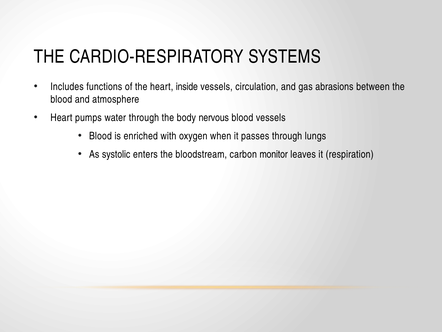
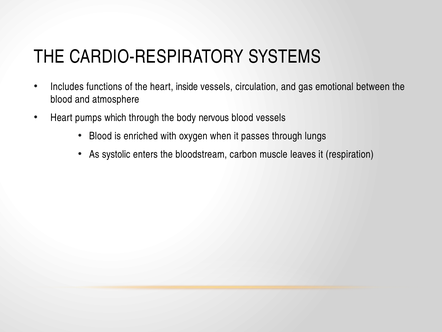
abrasions: abrasions -> emotional
water: water -> which
monitor: monitor -> muscle
